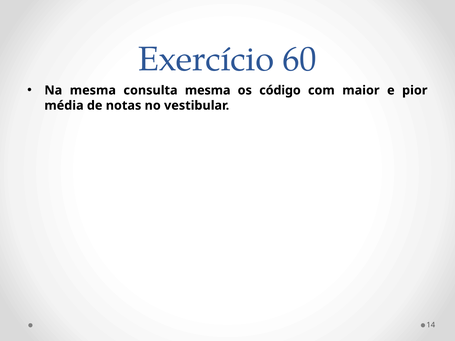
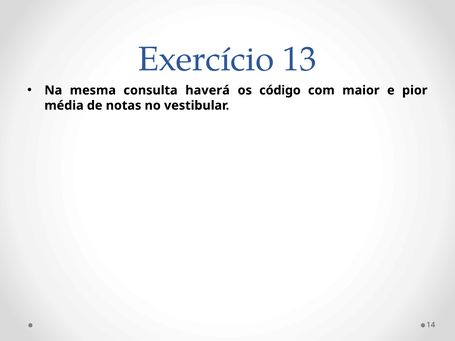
60: 60 -> 13
consulta mesma: mesma -> haverá
